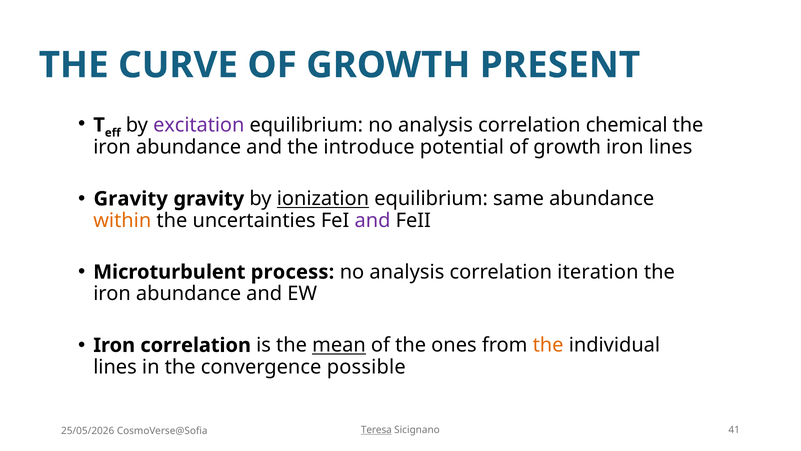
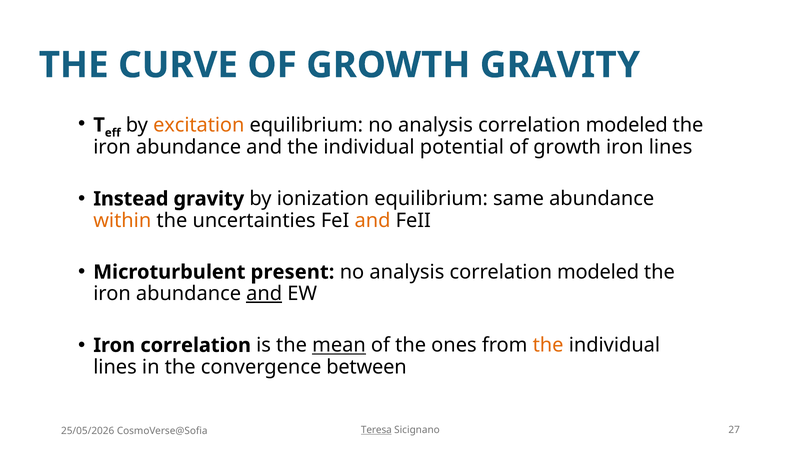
GROWTH PRESENT: PRESENT -> GRAVITY
excitation colour: purple -> orange
chemical at (627, 125): chemical -> modeled
and the introduce: introduce -> individual
Gravity at (131, 199): Gravity -> Instead
ionization underline: present -> none
and at (372, 220) colour: purple -> orange
process: process -> present
iteration at (598, 272): iteration -> modeled
and at (264, 293) underline: none -> present
possible: possible -> between
41: 41 -> 27
